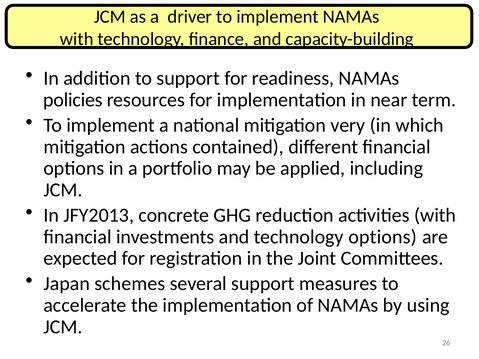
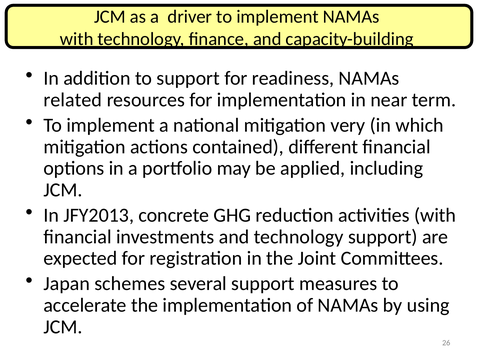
policies: policies -> related
technology options: options -> support
